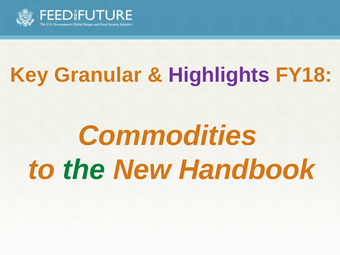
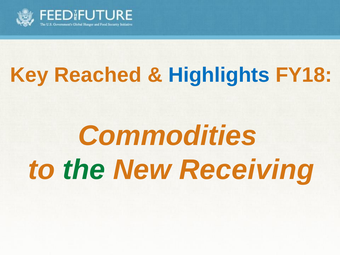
Granular: Granular -> Reached
Highlights colour: purple -> blue
Handbook: Handbook -> Receiving
